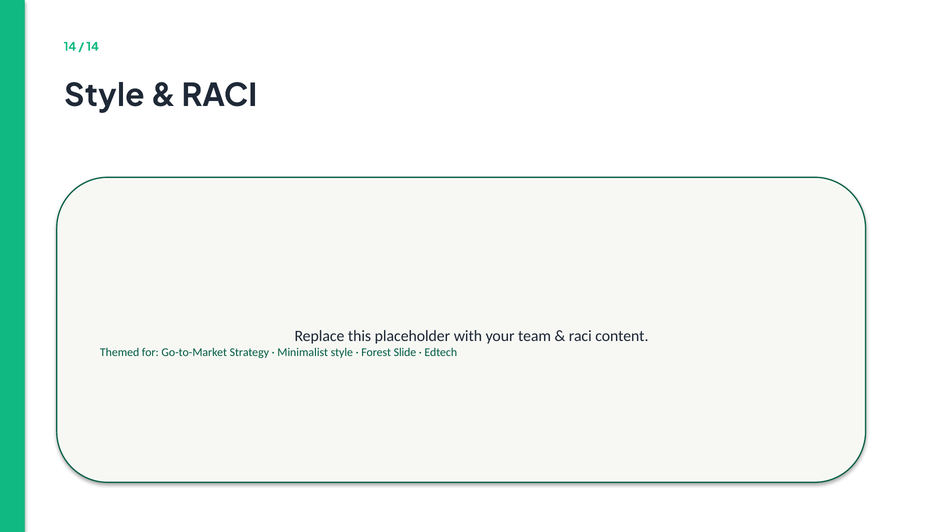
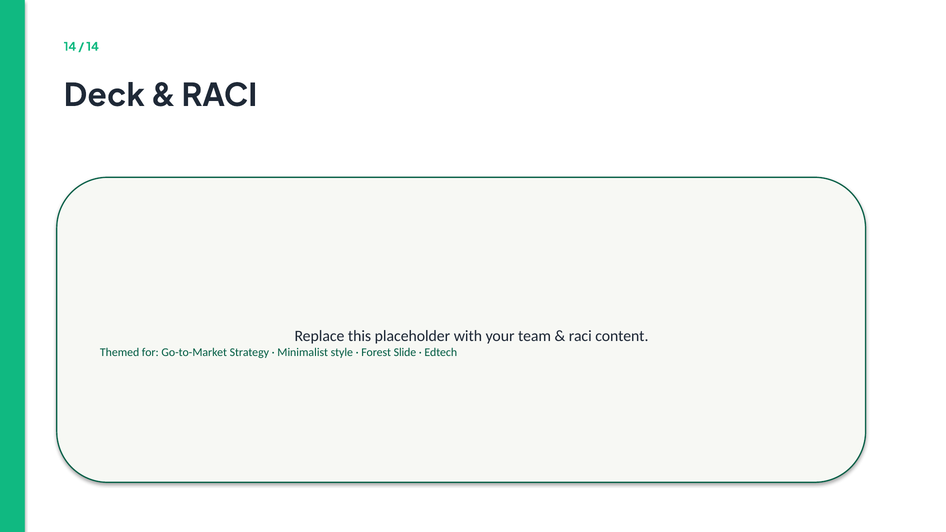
Style at (104, 96): Style -> Deck
